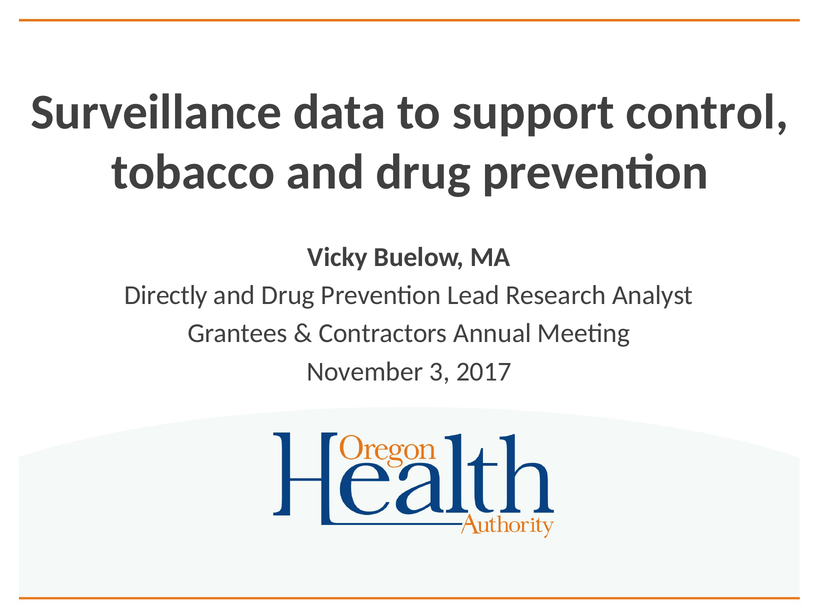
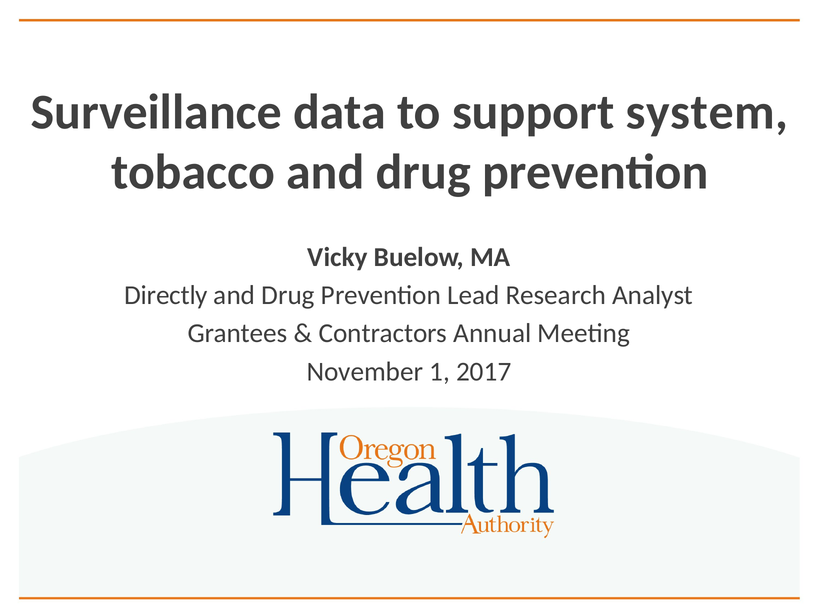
control: control -> system
3: 3 -> 1
